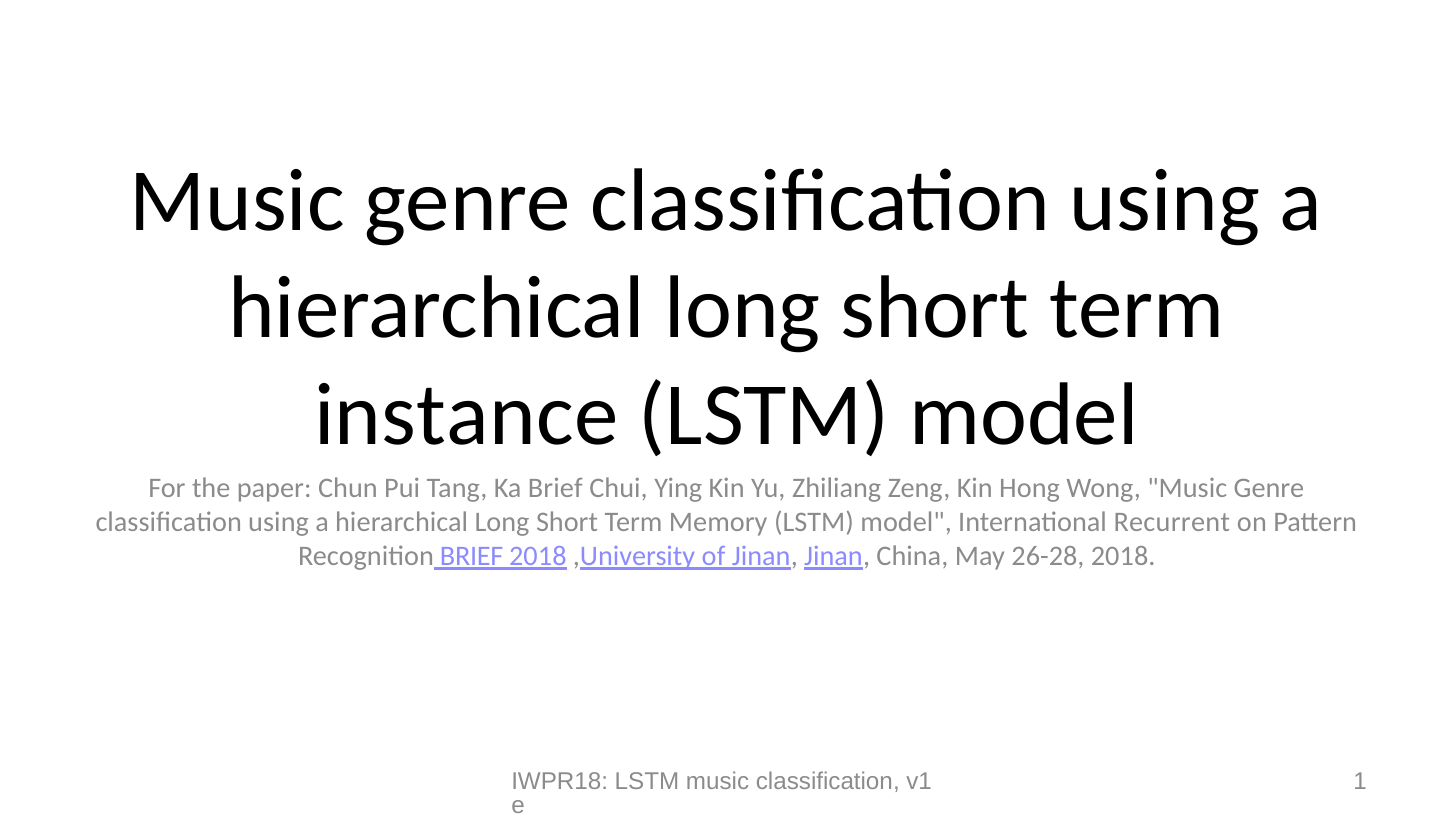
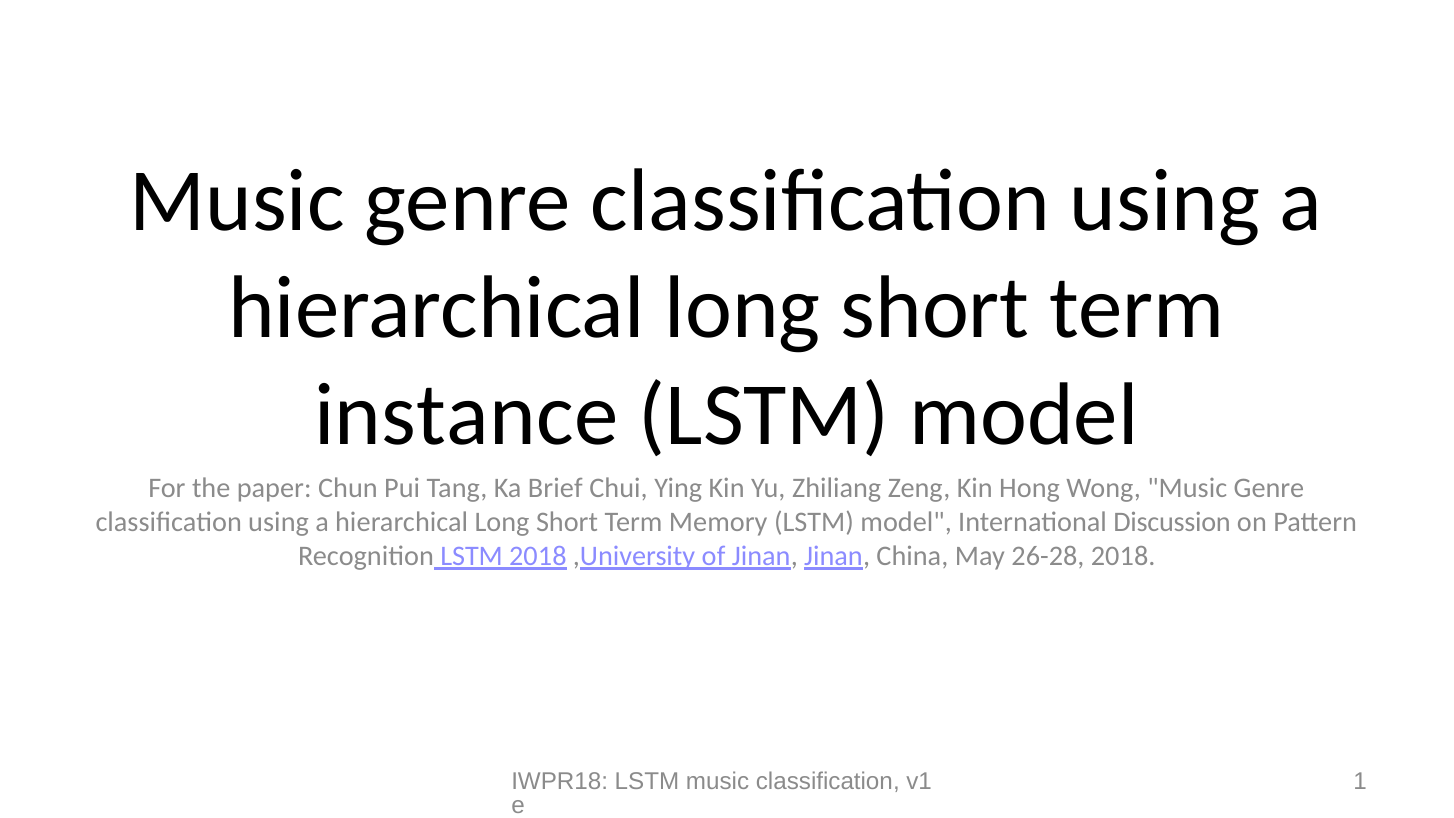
Recurrent: Recurrent -> Discussion
Recognition BRIEF: BRIEF -> LSTM
